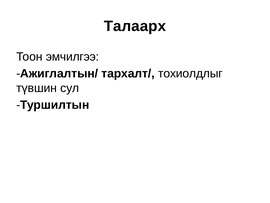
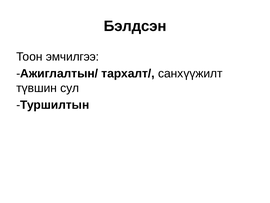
Талаарх: Талаарх -> Бэлдсэн
тохиолдлыг: тохиолдлыг -> санхүүжилт
